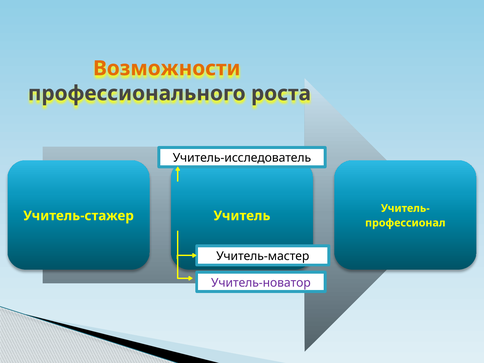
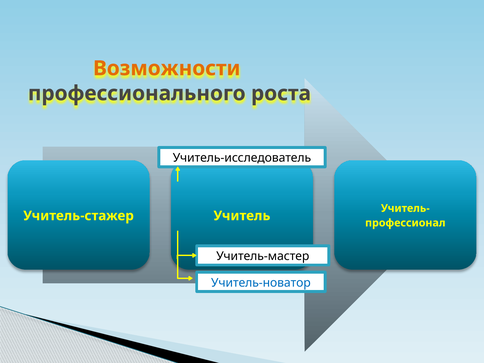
Учитель-новатор colour: purple -> blue
